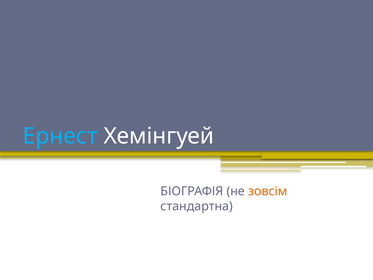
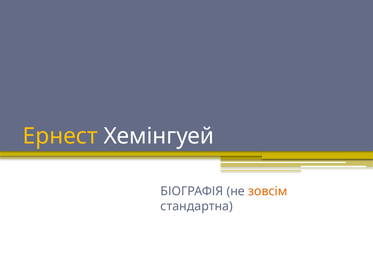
Ернест colour: light blue -> yellow
